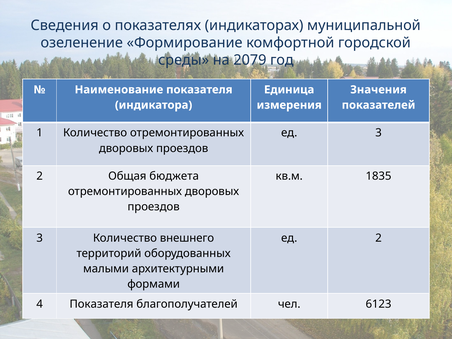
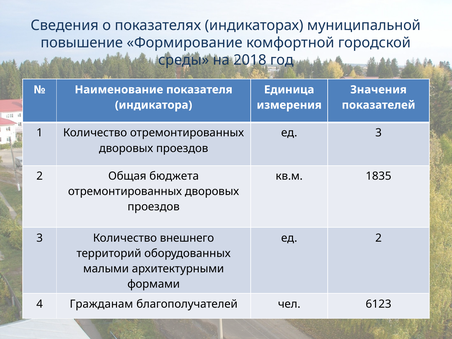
озеленение: озеленение -> повышение
2079: 2079 -> 2018
4 Показателя: Показателя -> Гражданам
